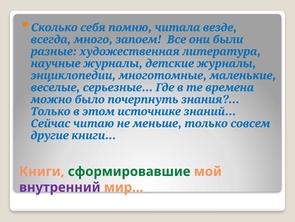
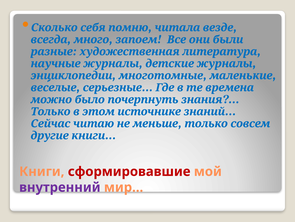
сформировавшие colour: green -> red
